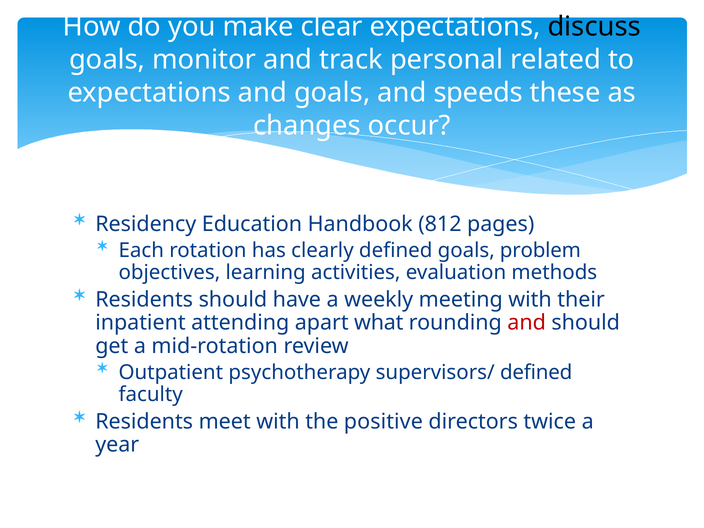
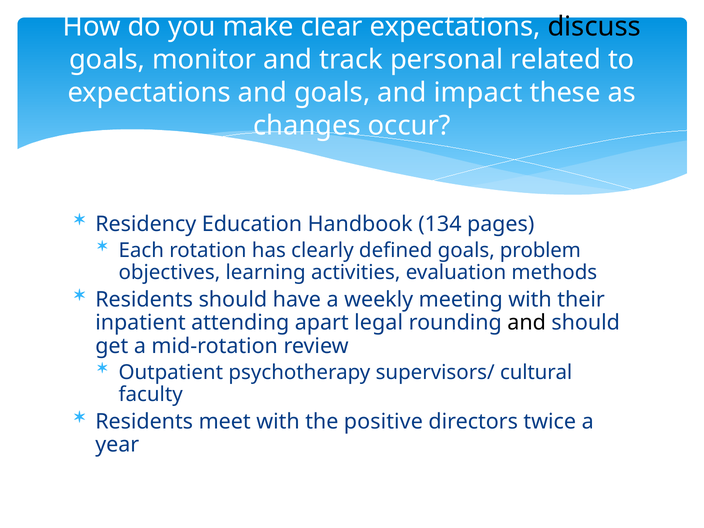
speeds: speeds -> impact
812: 812 -> 134
what: what -> legal
and at (527, 323) colour: red -> black
supervisors/ defined: defined -> cultural
